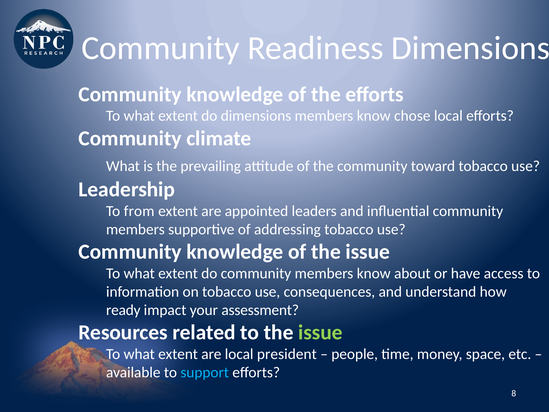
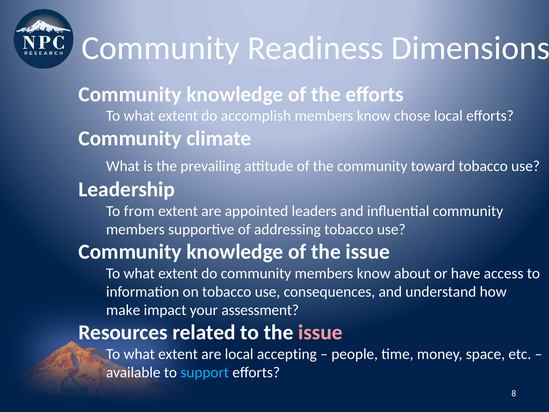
do dimensions: dimensions -> accomplish
ready: ready -> make
issue at (320, 332) colour: light green -> pink
president: president -> accepting
